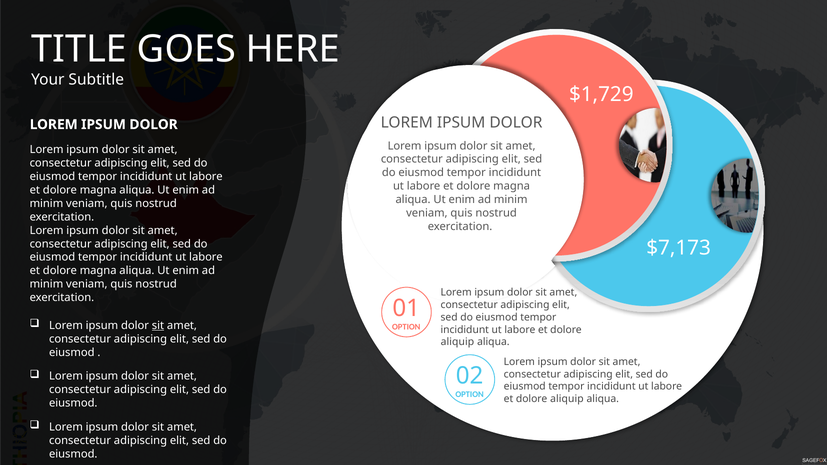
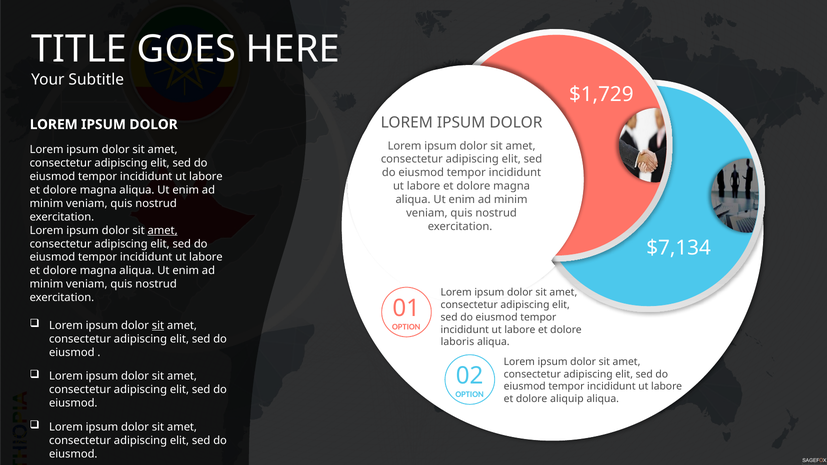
amet at (163, 230) underline: none -> present
$7,173: $7,173 -> $7,134
aliquip at (457, 342): aliquip -> laboris
